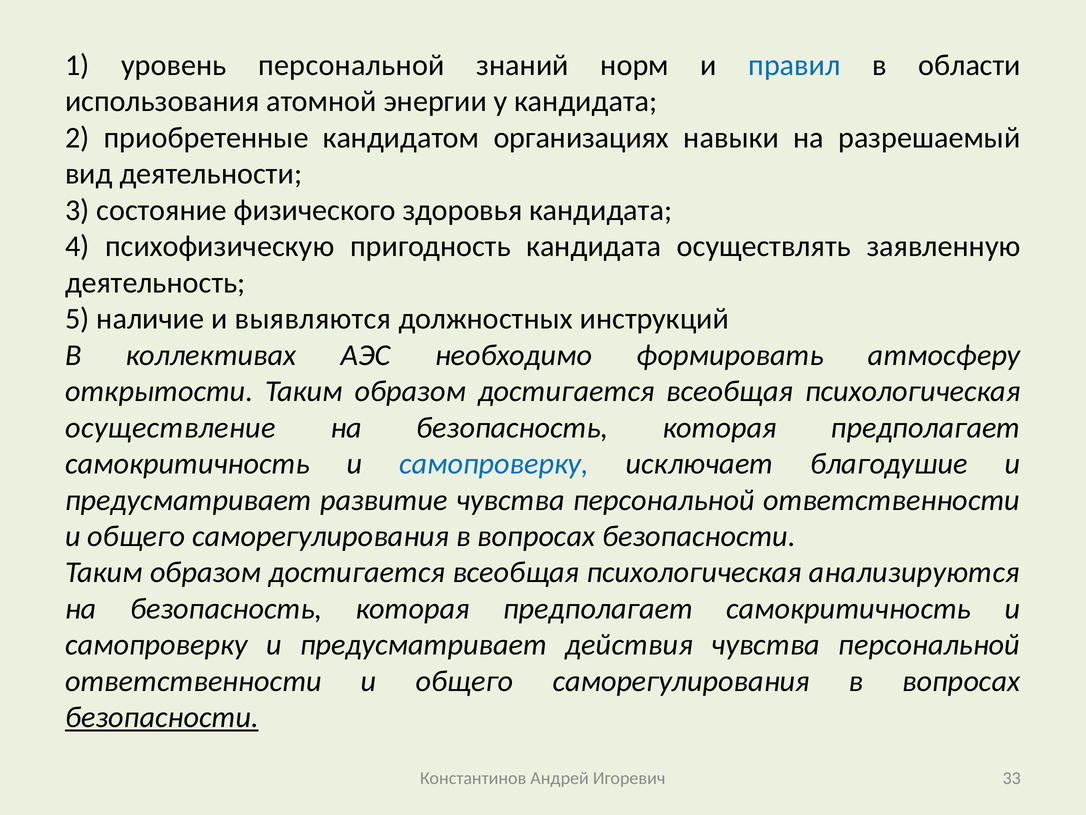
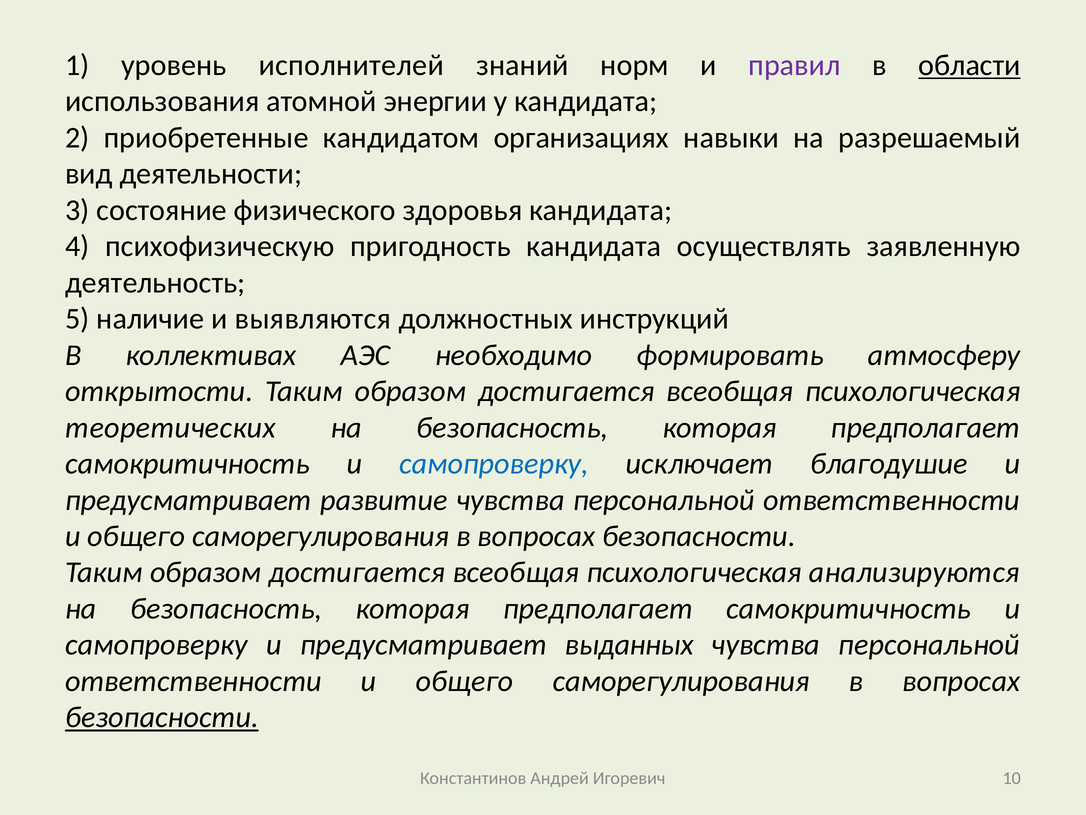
уровень персональной: персональной -> исполнителей
правил colour: blue -> purple
области underline: none -> present
осуществление: осуществление -> теоретических
действия: действия -> выданных
33: 33 -> 10
